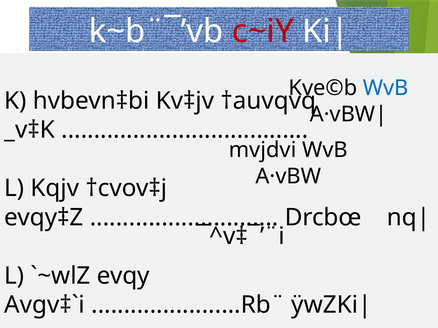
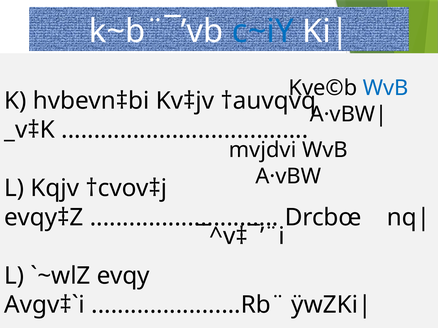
c~iY colour: red -> blue
